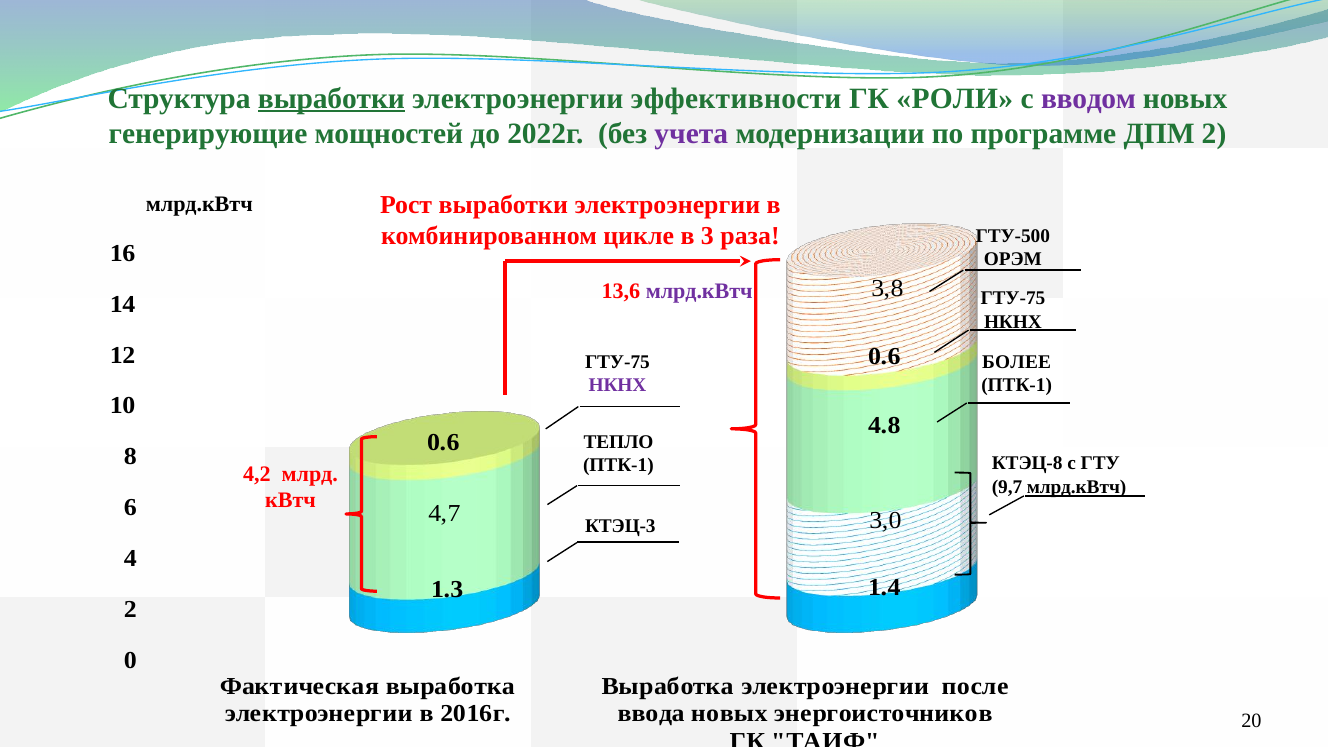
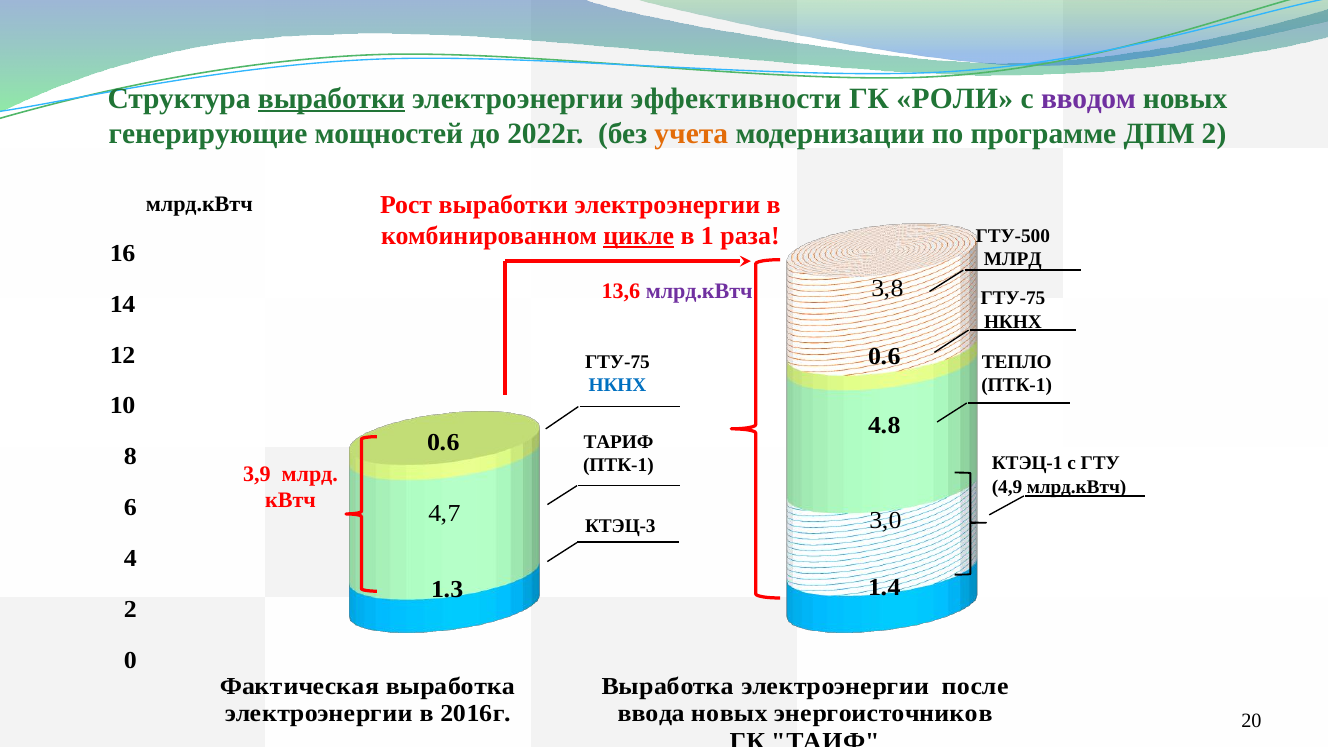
учета colour: purple -> orange
цикле underline: none -> present
3: 3 -> 1
ОРЭМ at (1013, 259): ОРЭМ -> МЛРД
БОЛЕЕ: БОЛЕЕ -> ТЕПЛО
НКНХ at (617, 385) colour: purple -> blue
ТЕПЛО: ТЕПЛО -> ТАРИФ
КТЭЦ-8: КТЭЦ-8 -> КТЭЦ-1
4,2: 4,2 -> 3,9
9,7: 9,7 -> 4,9
